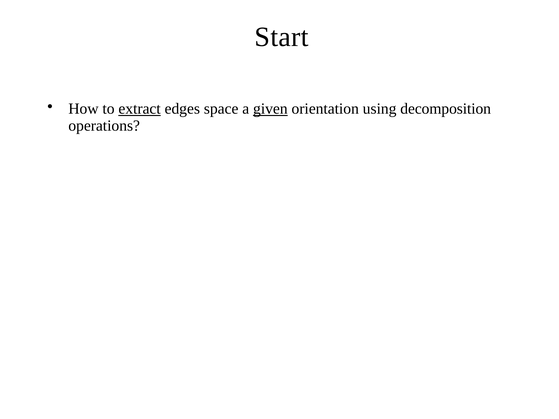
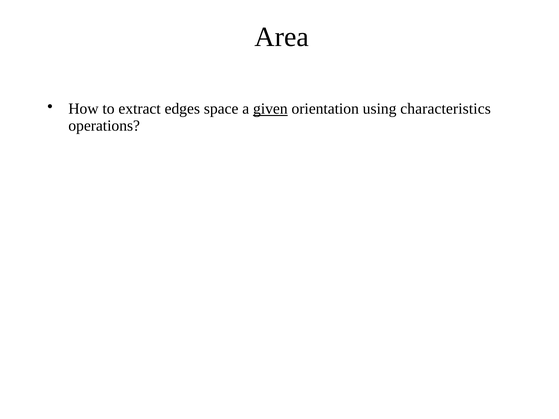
Start: Start -> Area
extract underline: present -> none
decomposition: decomposition -> characteristics
